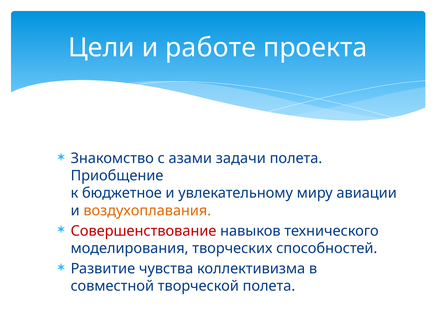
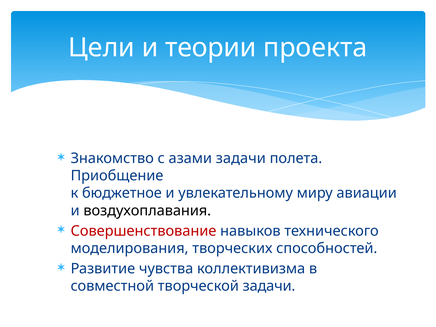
работе: работе -> теории
воздухоплавания colour: orange -> black
творческой полета: полета -> задачи
